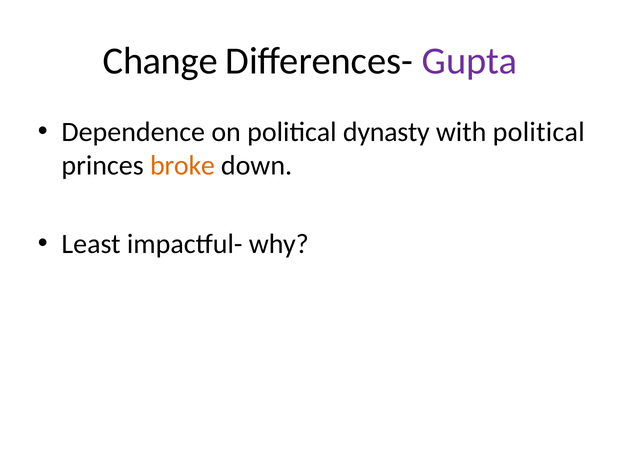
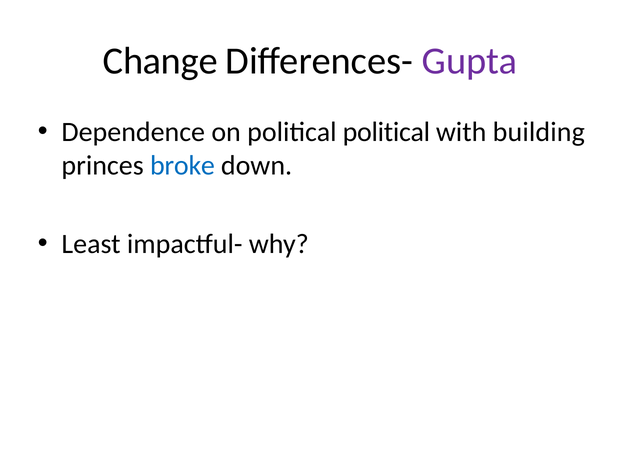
political dynasty: dynasty -> political
with political: political -> building
broke colour: orange -> blue
